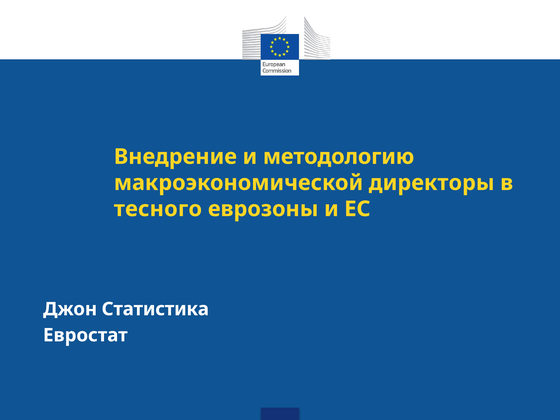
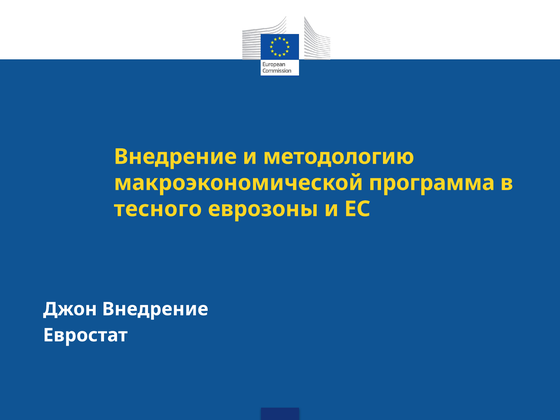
директоры: директоры -> программа
Джон Статистика: Статистика -> Внедрение
